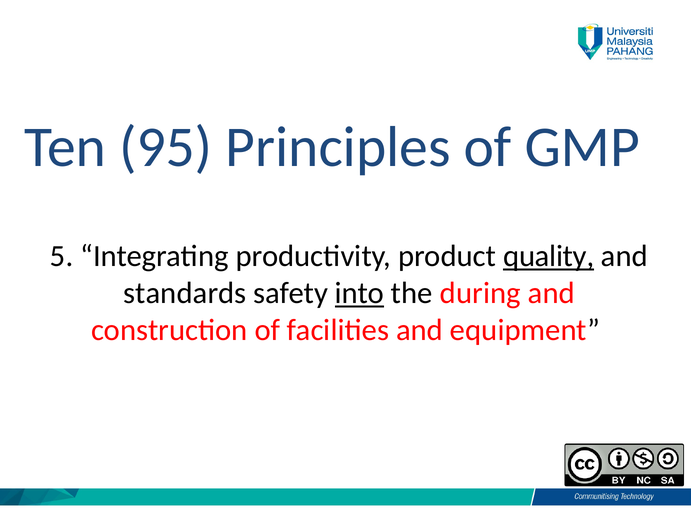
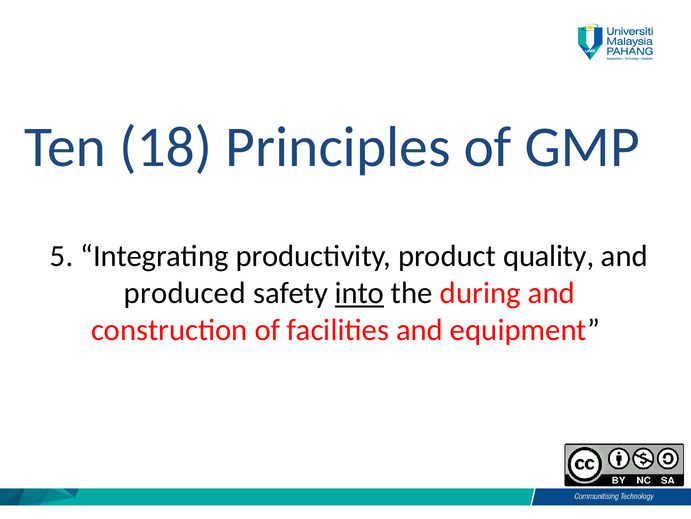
95: 95 -> 18
quality underline: present -> none
standards: standards -> produced
